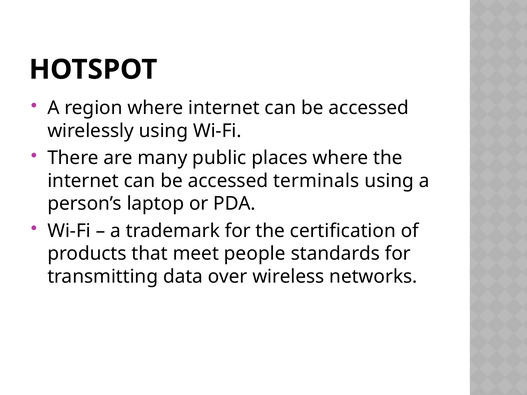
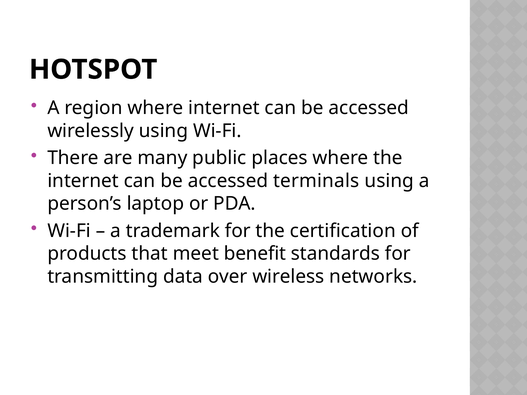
people: people -> benefit
